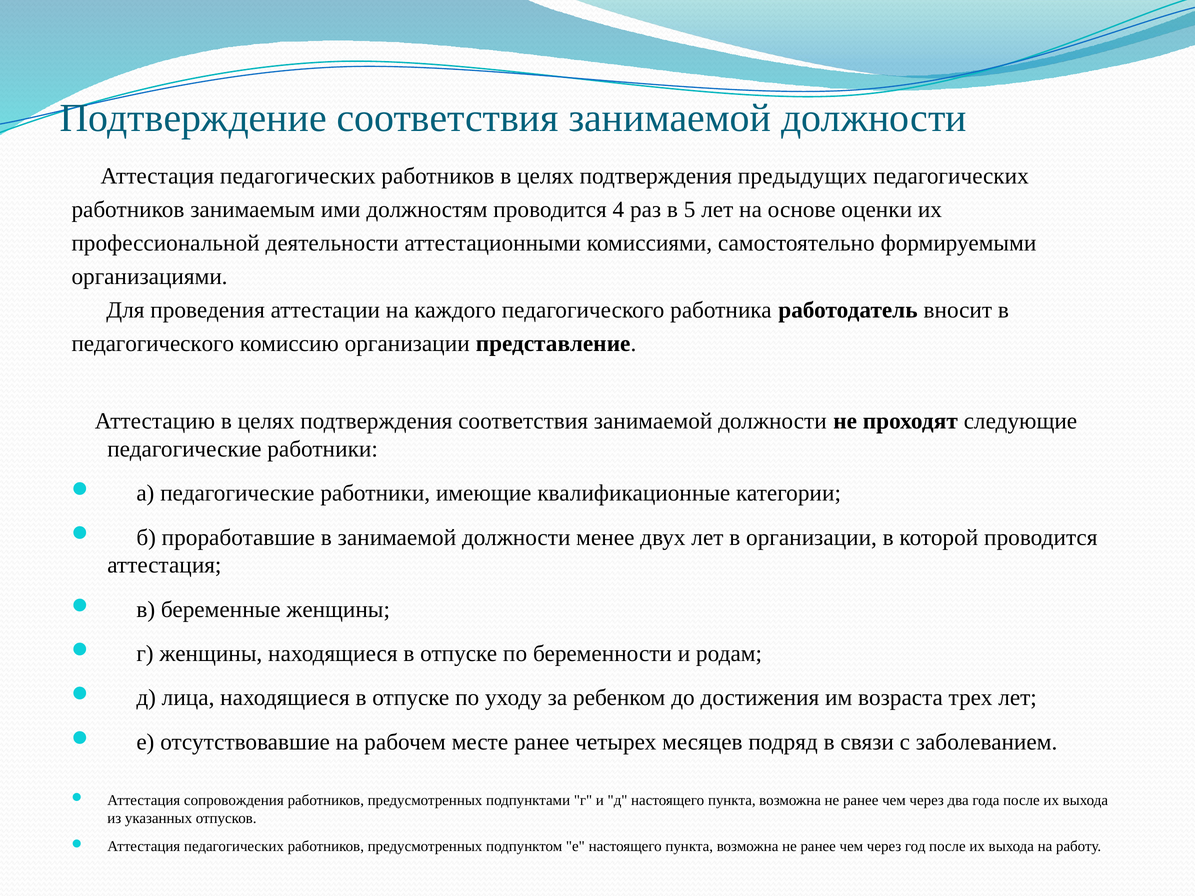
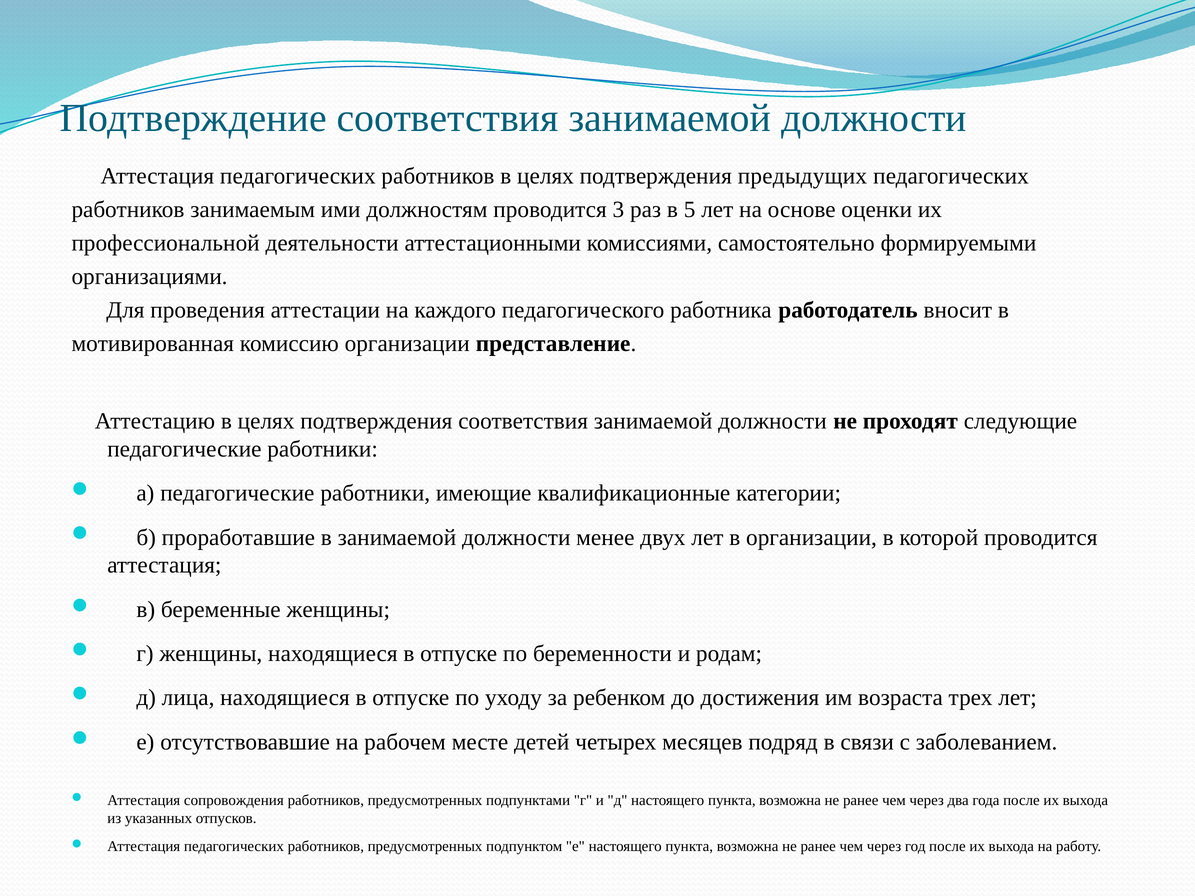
4: 4 -> 3
педагогического at (153, 344): педагогического -> мотивированная
месте ранее: ранее -> детей
